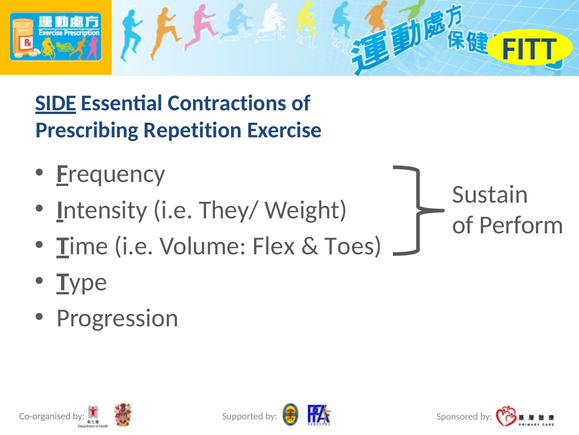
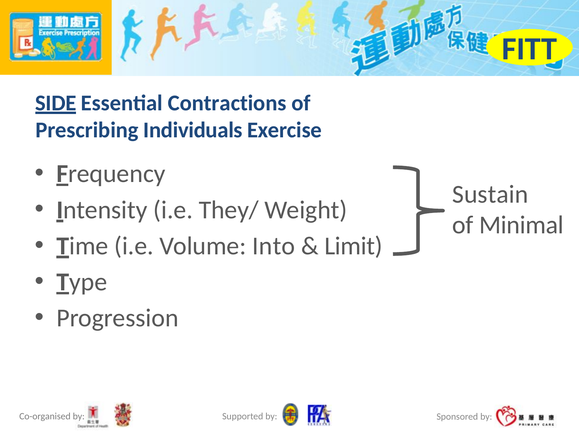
Repetition: Repetition -> Individuals
Perform: Perform -> Minimal
Flex: Flex -> Into
Toes: Toes -> Limit
